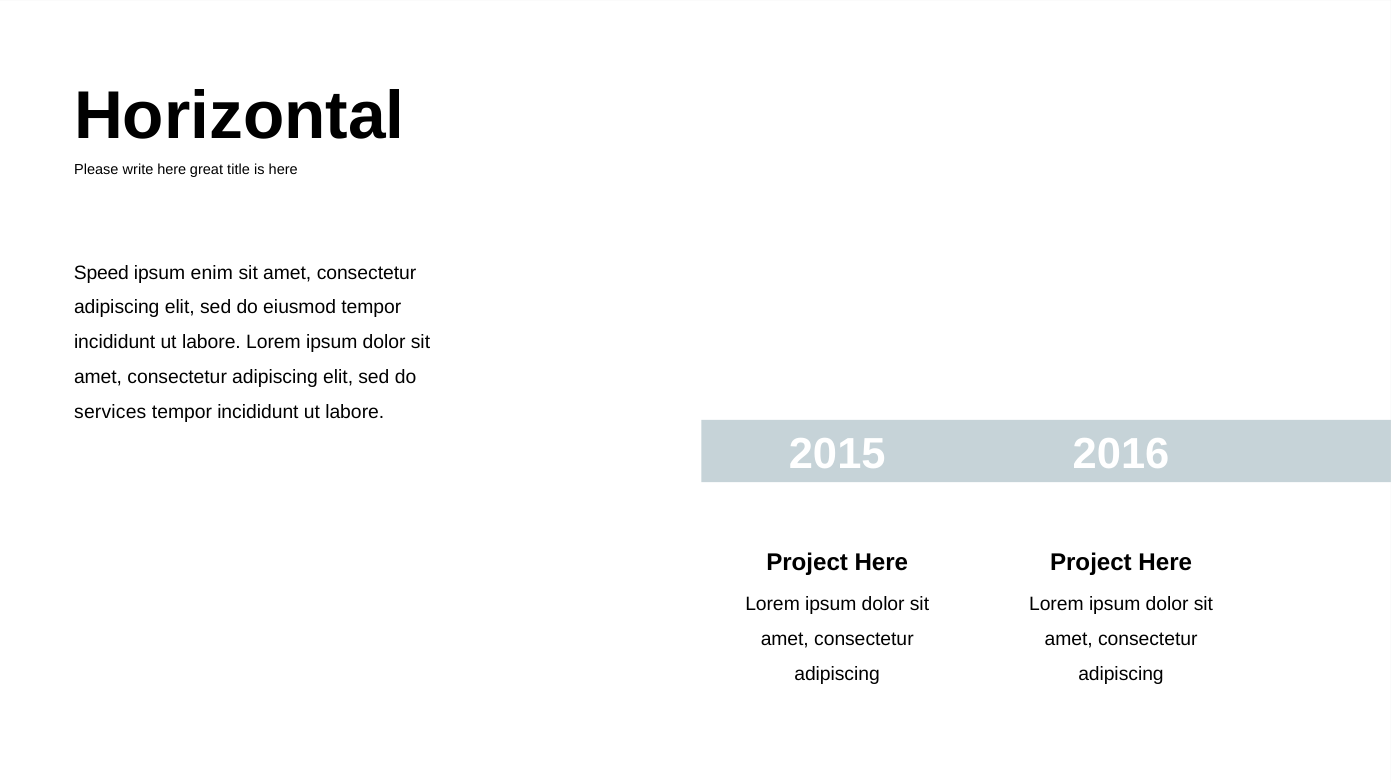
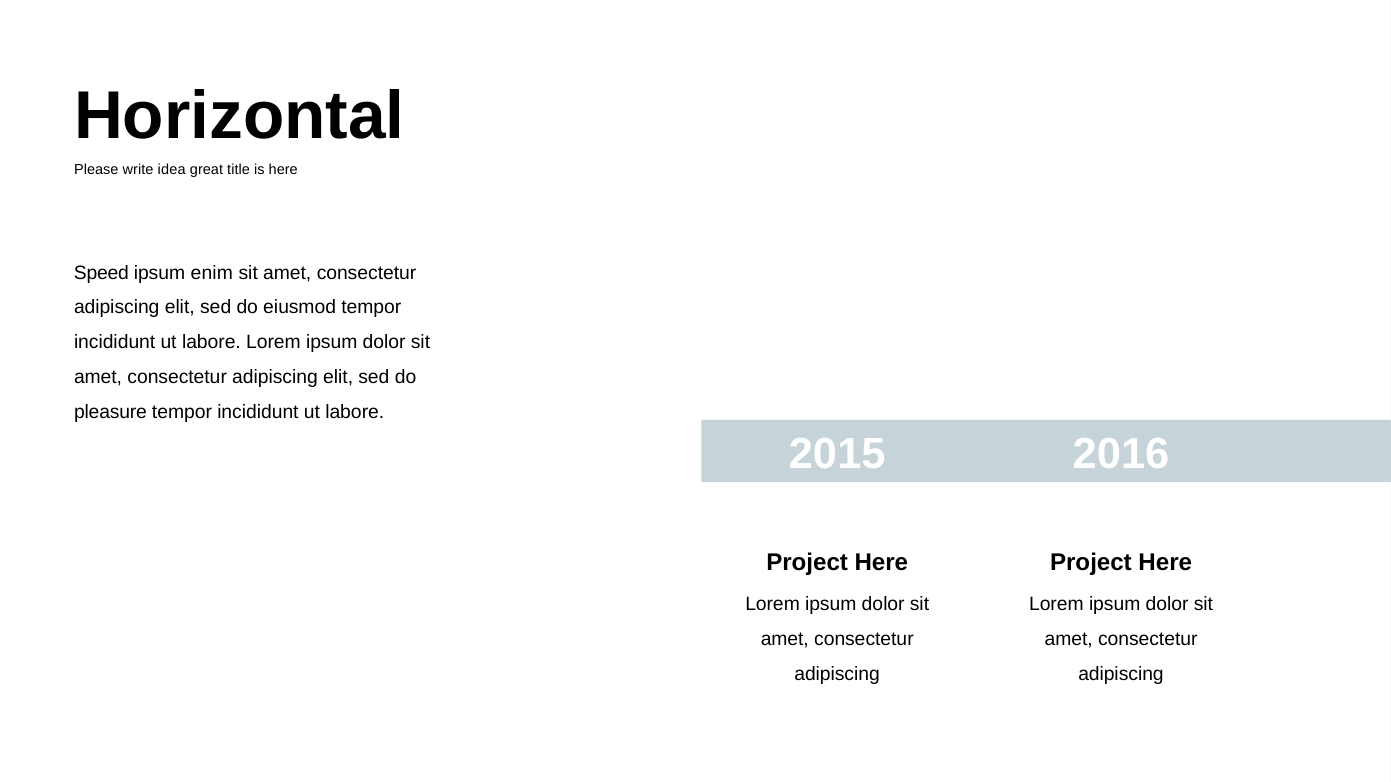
write here: here -> idea
services: services -> pleasure
